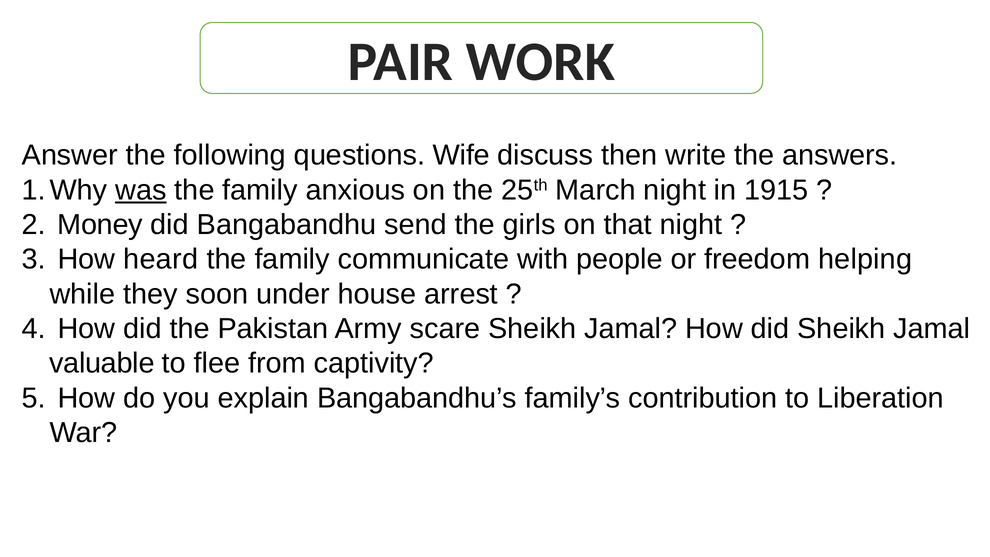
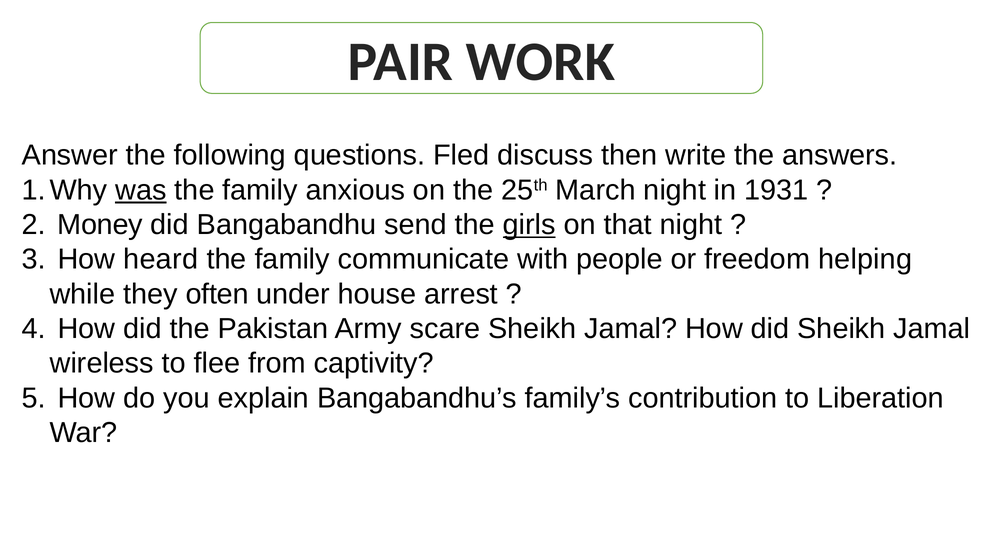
Wife: Wife -> Fled
1915: 1915 -> 1931
girls underline: none -> present
soon: soon -> often
valuable: valuable -> wireless
